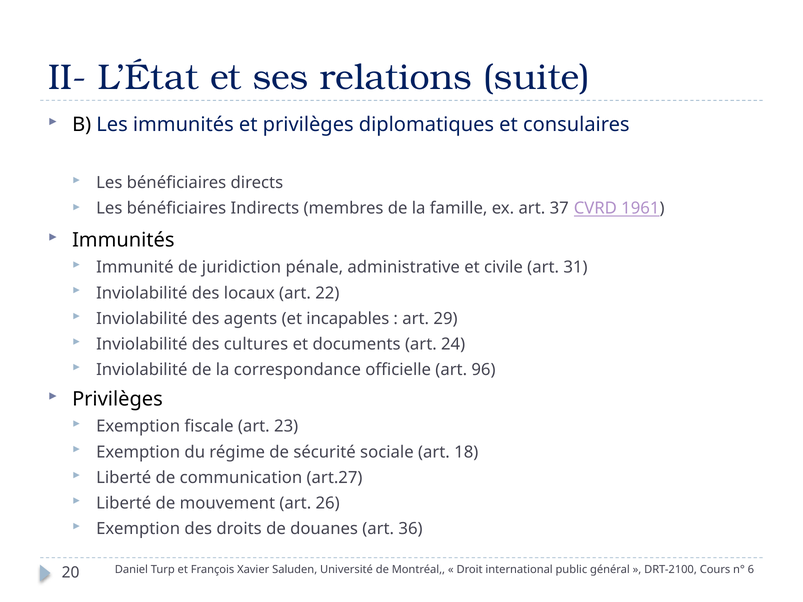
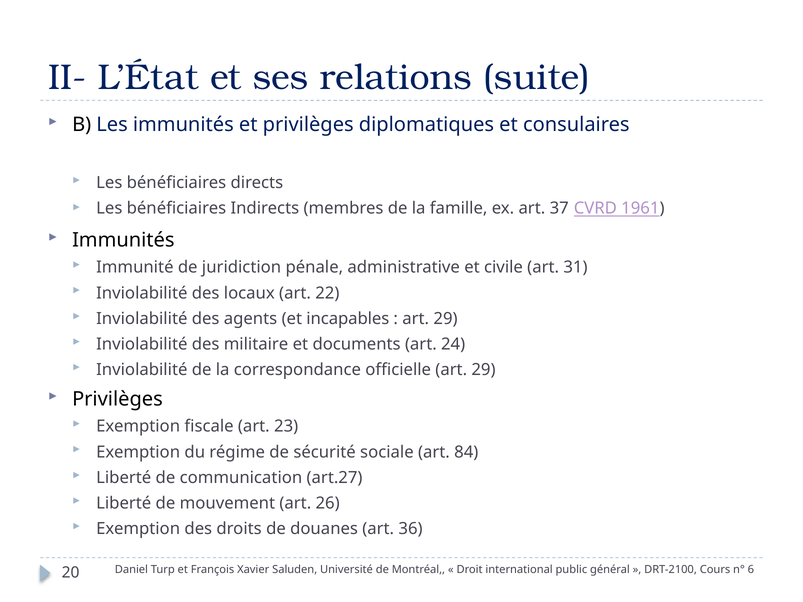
cultures: cultures -> militaire
officielle art 96: 96 -> 29
18: 18 -> 84
